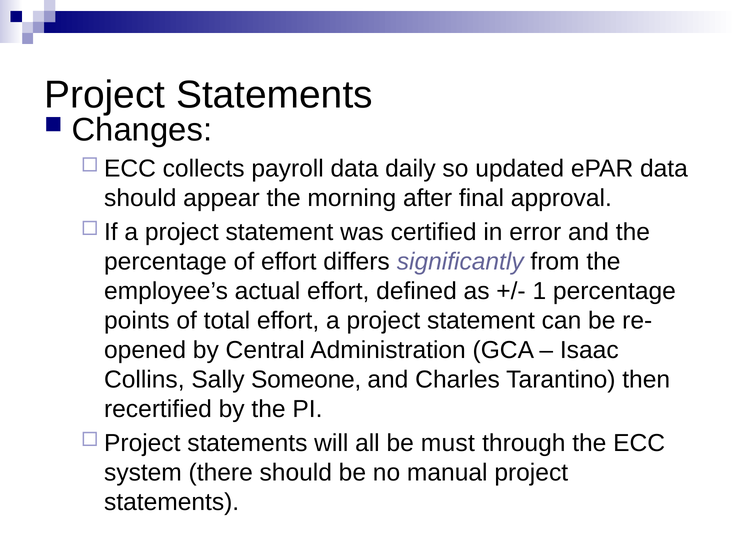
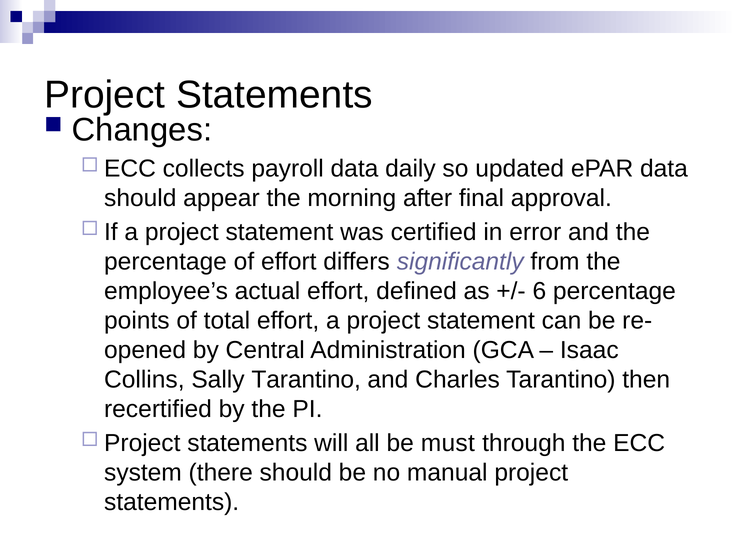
1: 1 -> 6
Sally Someone: Someone -> Tarantino
